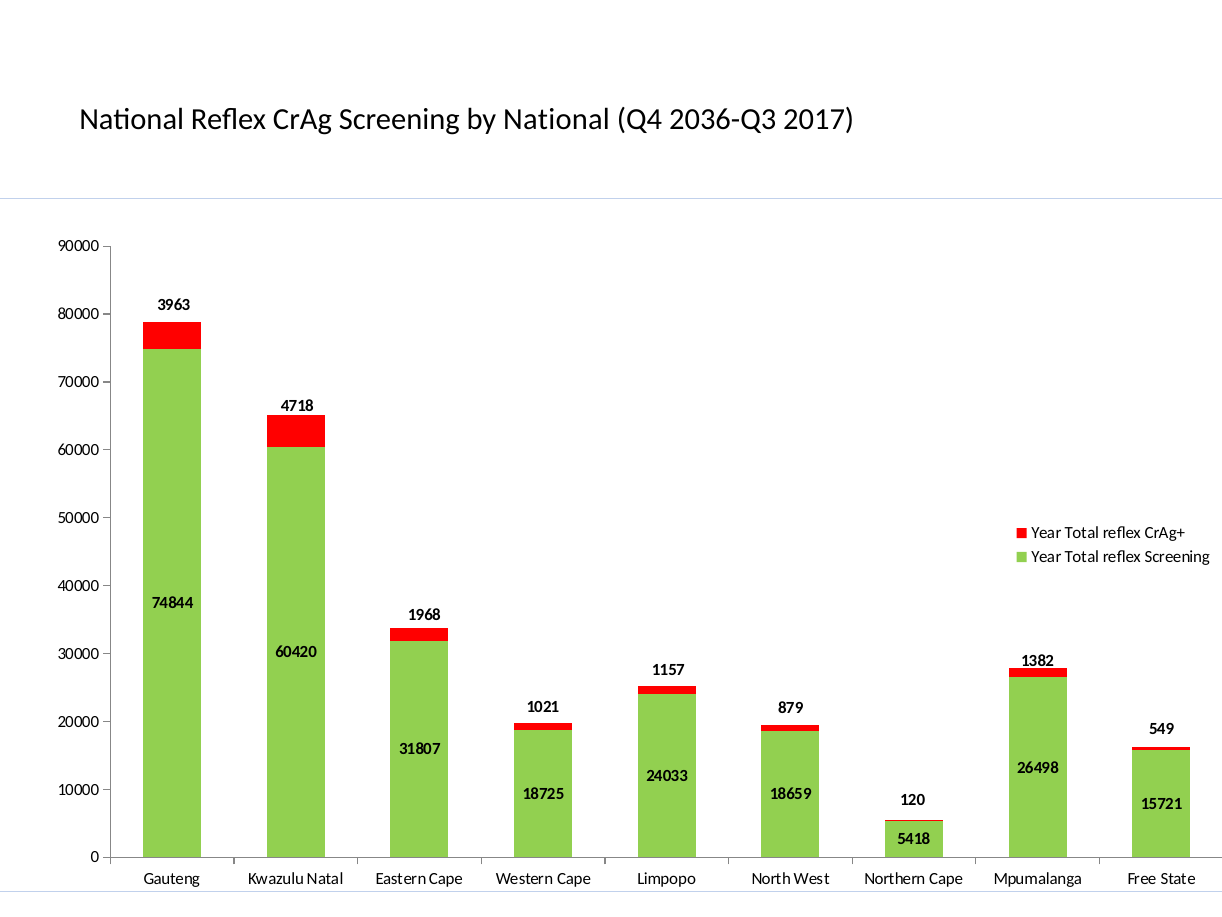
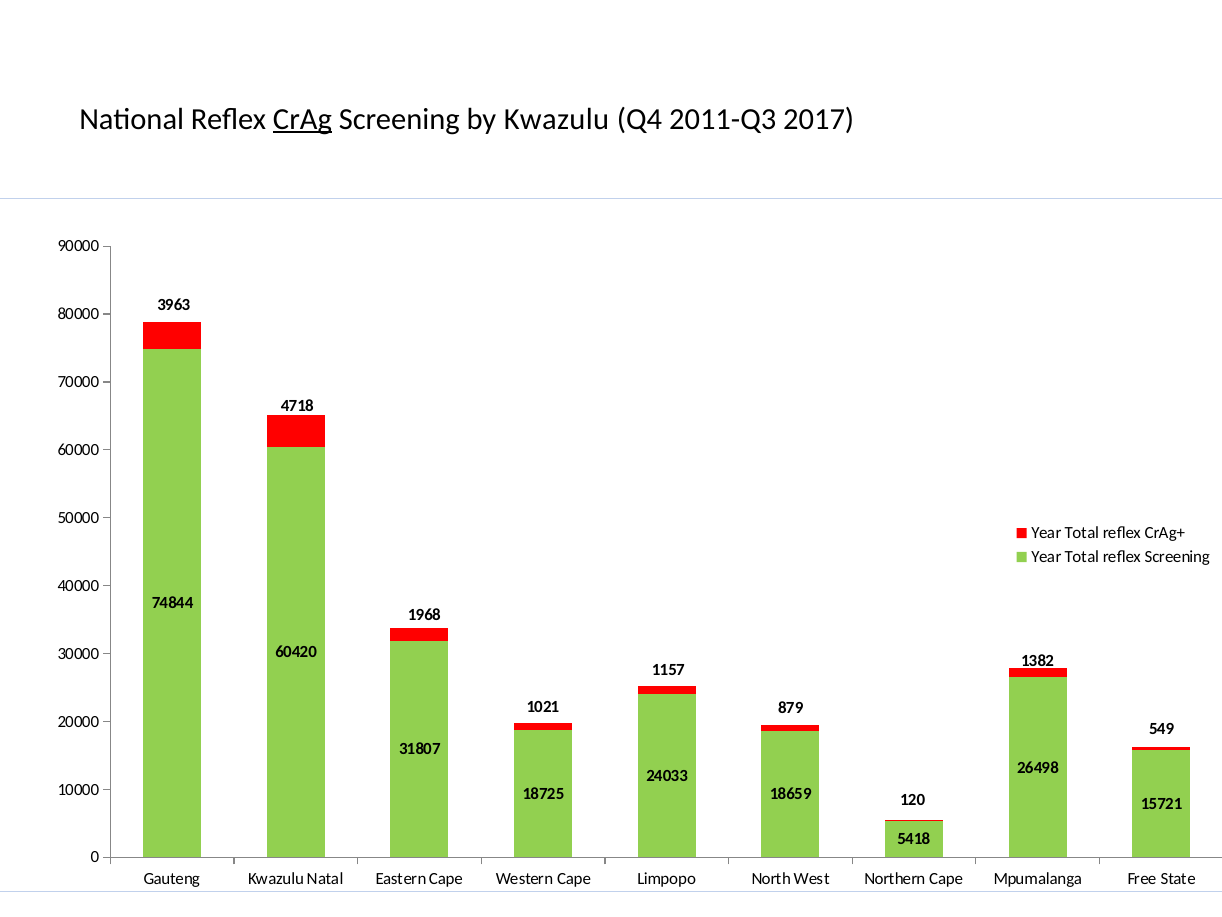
CrAg underline: none -> present
by National: National -> Kwazulu
2036-Q3: 2036-Q3 -> 2011-Q3
